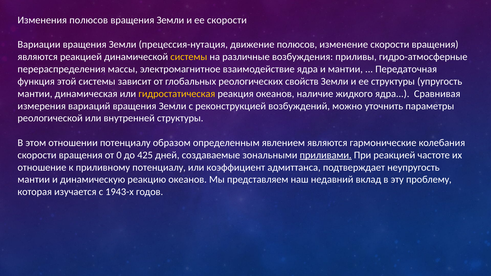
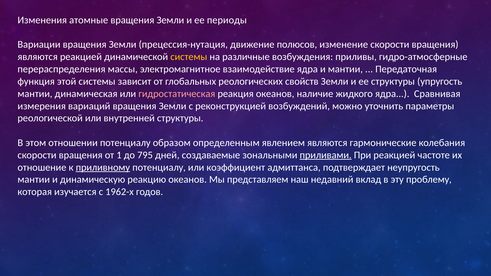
Изменения полюсов: полюсов -> атомные
ее скорости: скорости -> периоды
гидростатическая colour: yellow -> pink
0: 0 -> 1
425: 425 -> 795
приливному underline: none -> present
1943-х: 1943-х -> 1962-х
